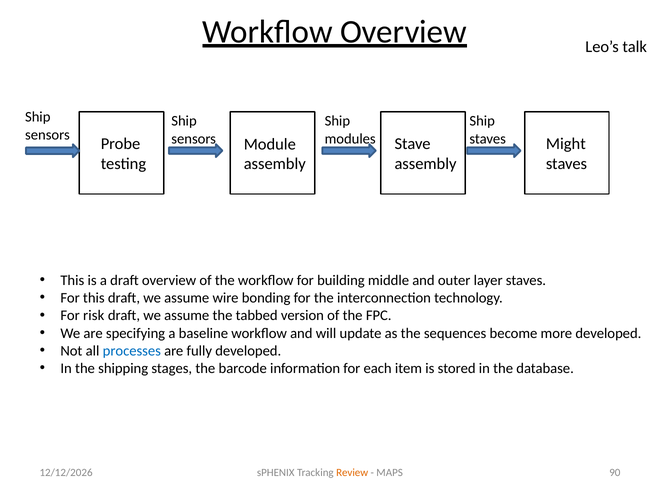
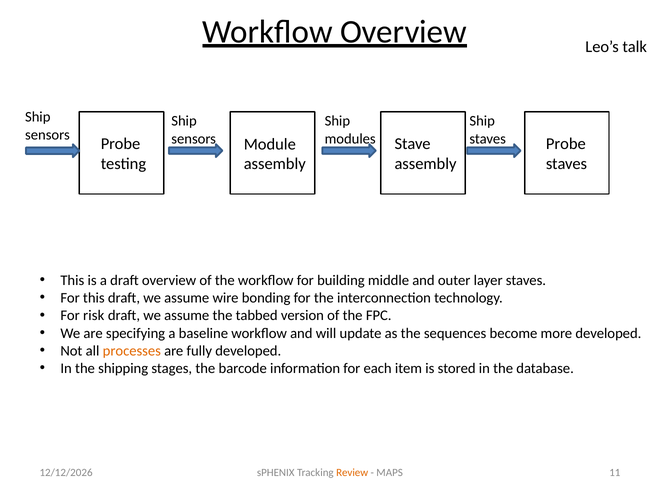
Might at (566, 144): Might -> Probe
processes colour: blue -> orange
90: 90 -> 11
